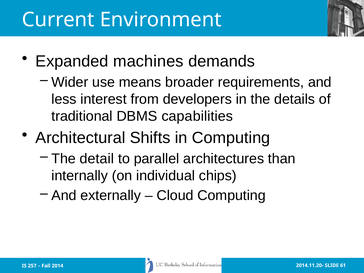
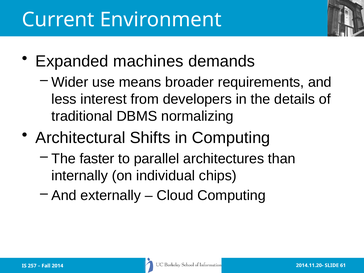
capabilities: capabilities -> normalizing
detail: detail -> faster
